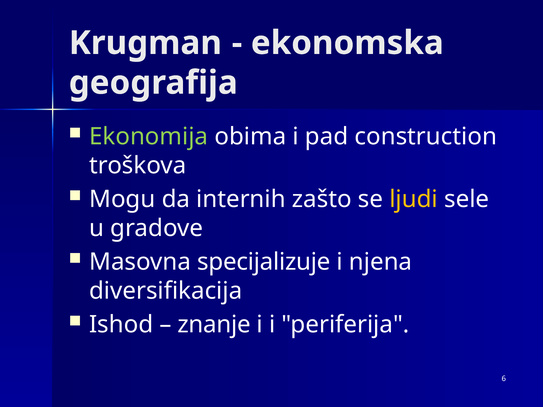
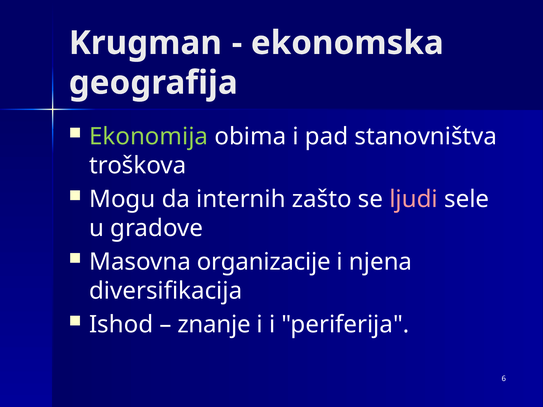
construction: construction -> stanovništva
ljudi colour: yellow -> pink
specijalizuje: specijalizuje -> organizacije
